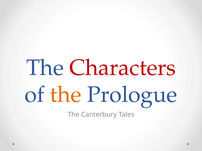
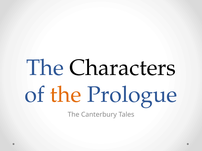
Characters colour: red -> black
